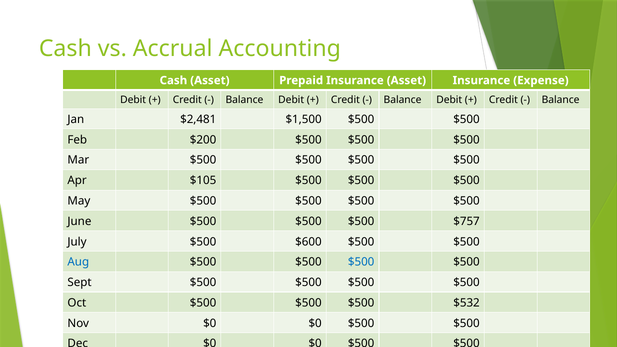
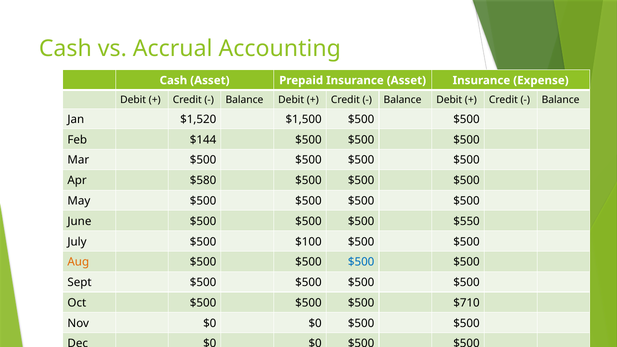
$2,481: $2,481 -> $1,520
$200: $200 -> $144
$105: $105 -> $580
$757: $757 -> $550
$600: $600 -> $100
Aug colour: blue -> orange
$532: $532 -> $710
